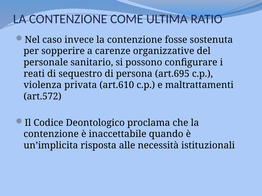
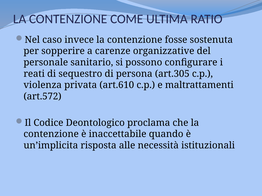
art.695: art.695 -> art.305
